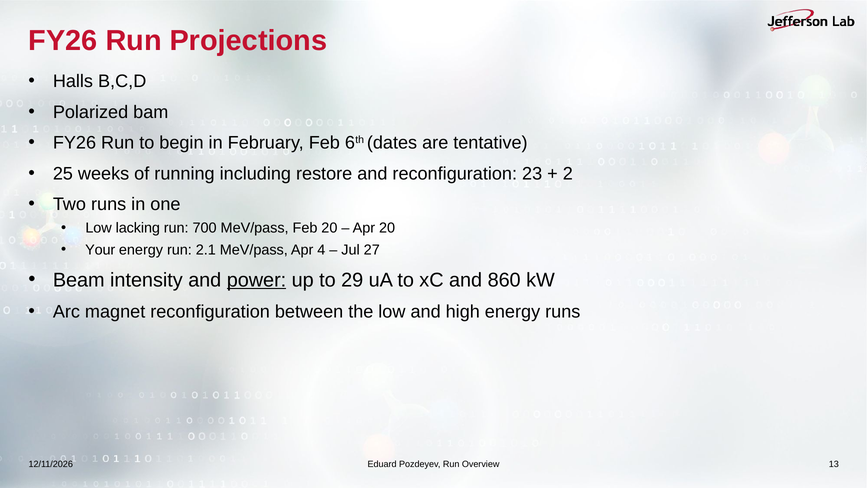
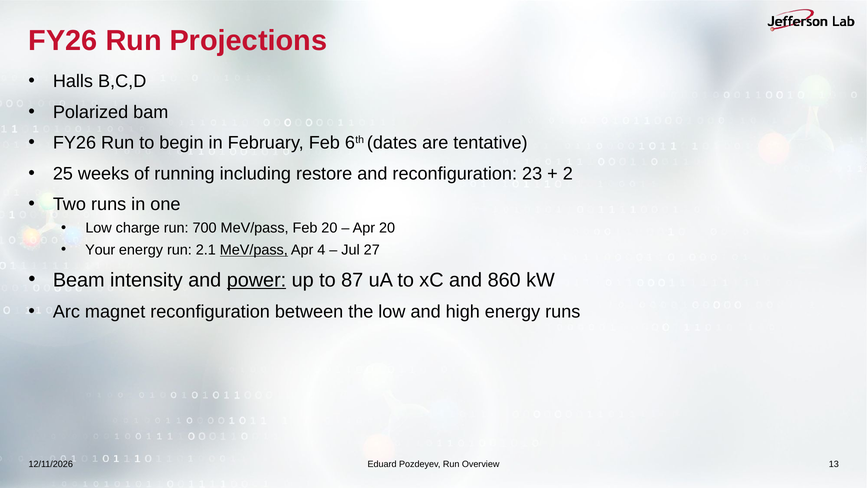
lacking: lacking -> charge
MeV/pass at (254, 250) underline: none -> present
29: 29 -> 87
